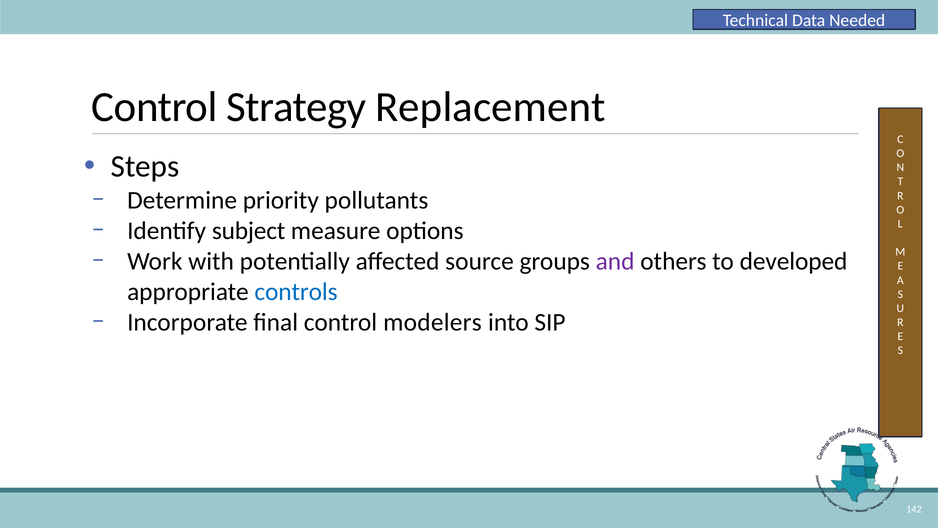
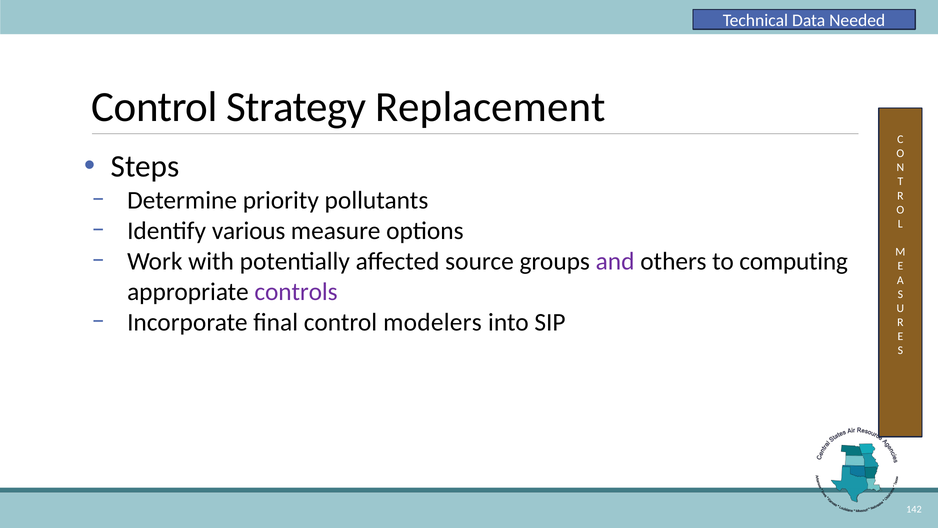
subject: subject -> various
developed: developed -> computing
controls colour: blue -> purple
